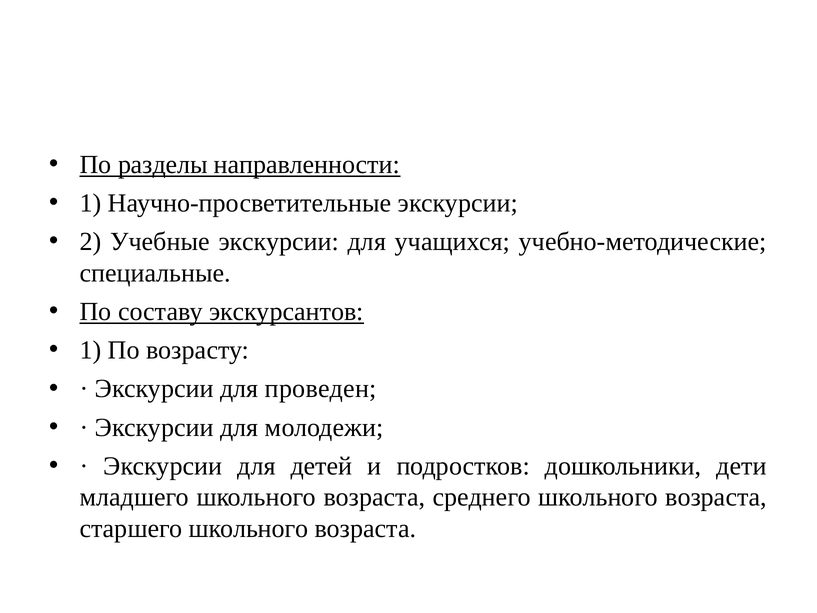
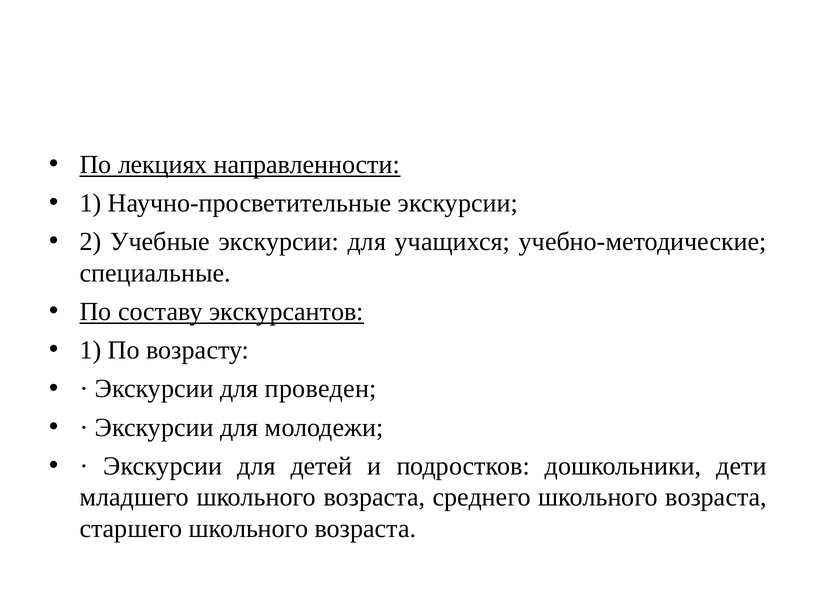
разделы: разделы -> лекциях
